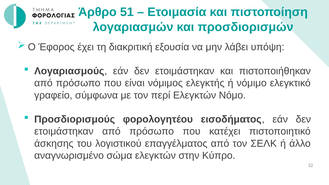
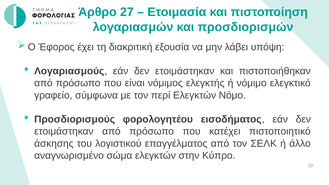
51: 51 -> 27
